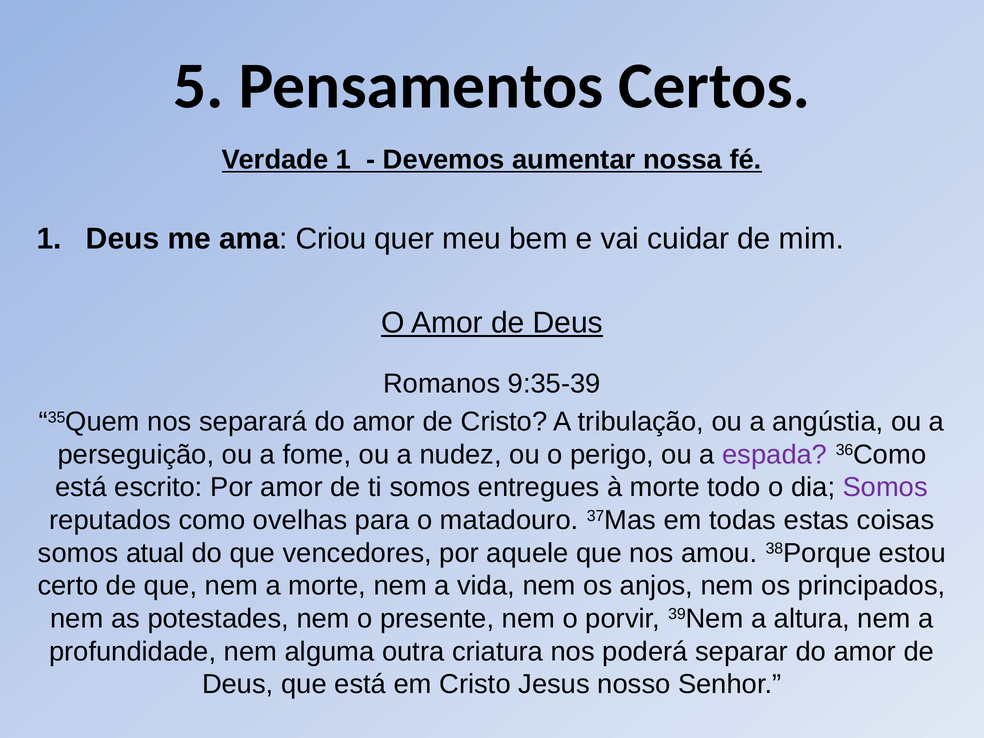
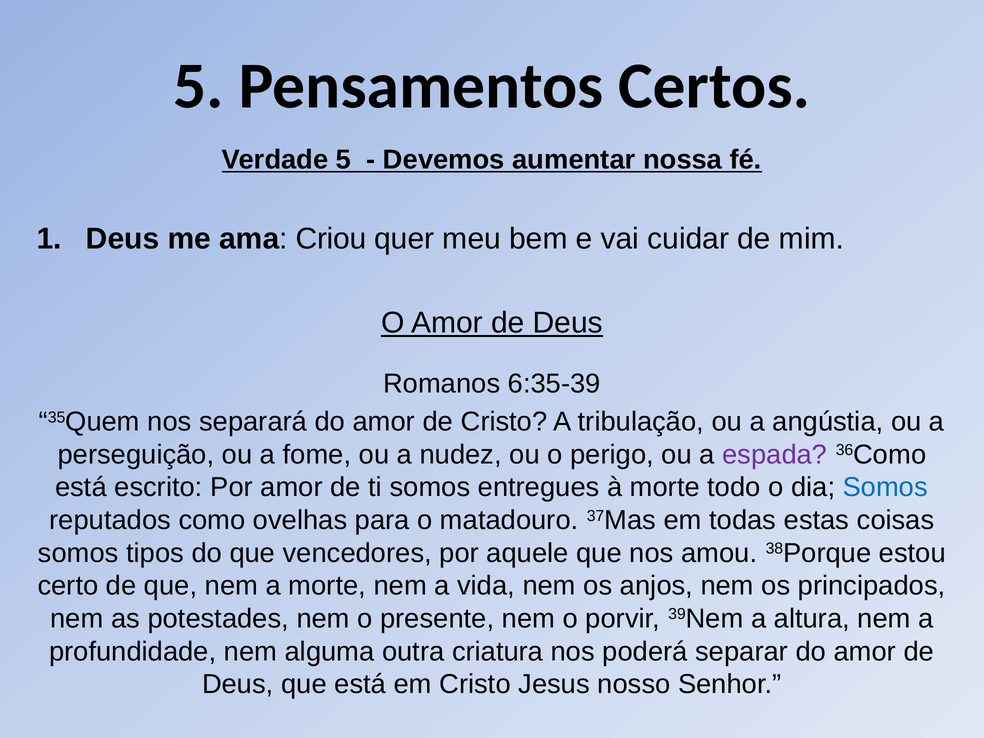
Verdade 1: 1 -> 5
9:35-39: 9:35-39 -> 6:35-39
Somos at (885, 487) colour: purple -> blue
atual: atual -> tipos
